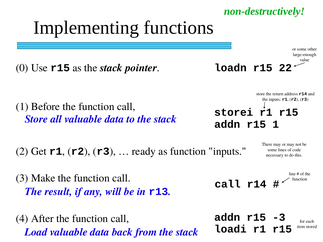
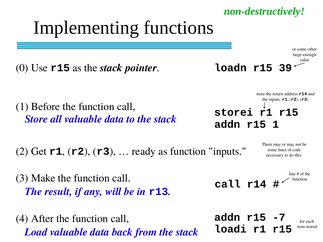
22: 22 -> 39
-3: -3 -> -7
